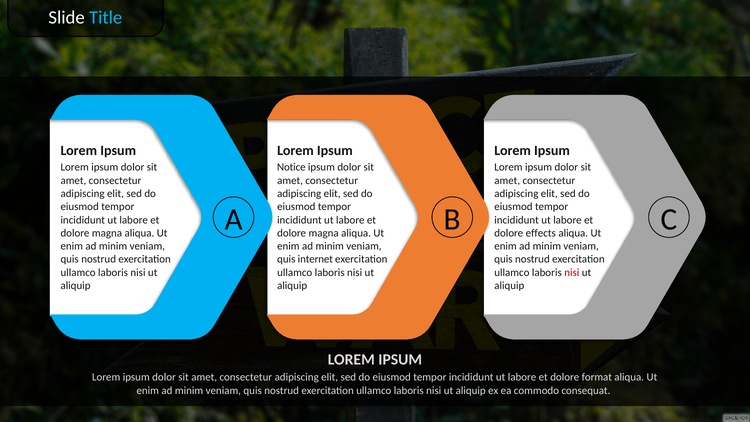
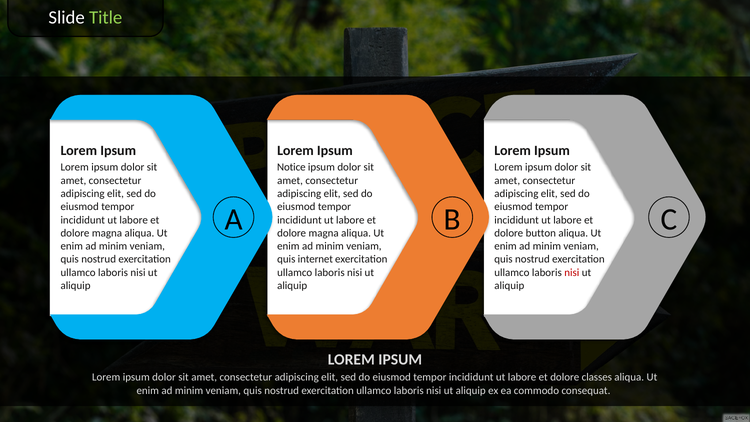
Title colour: light blue -> light green
effects: effects -> button
format: format -> classes
